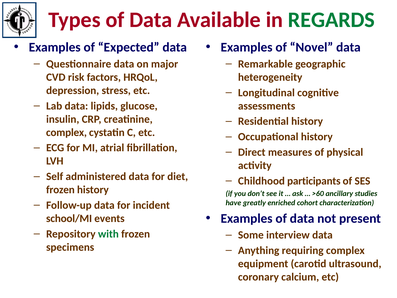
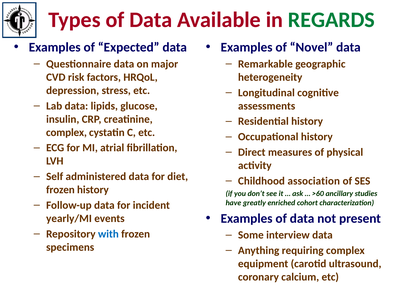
participants: participants -> association
school/MI: school/MI -> yearly/MI
with colour: green -> blue
